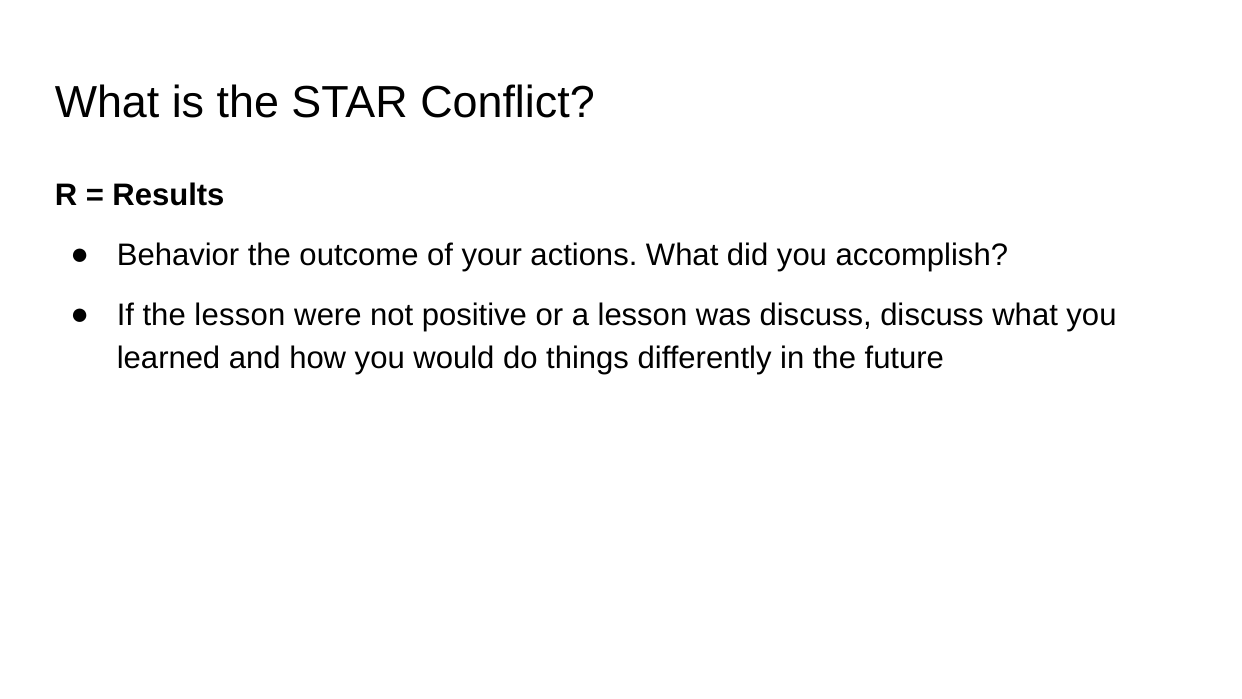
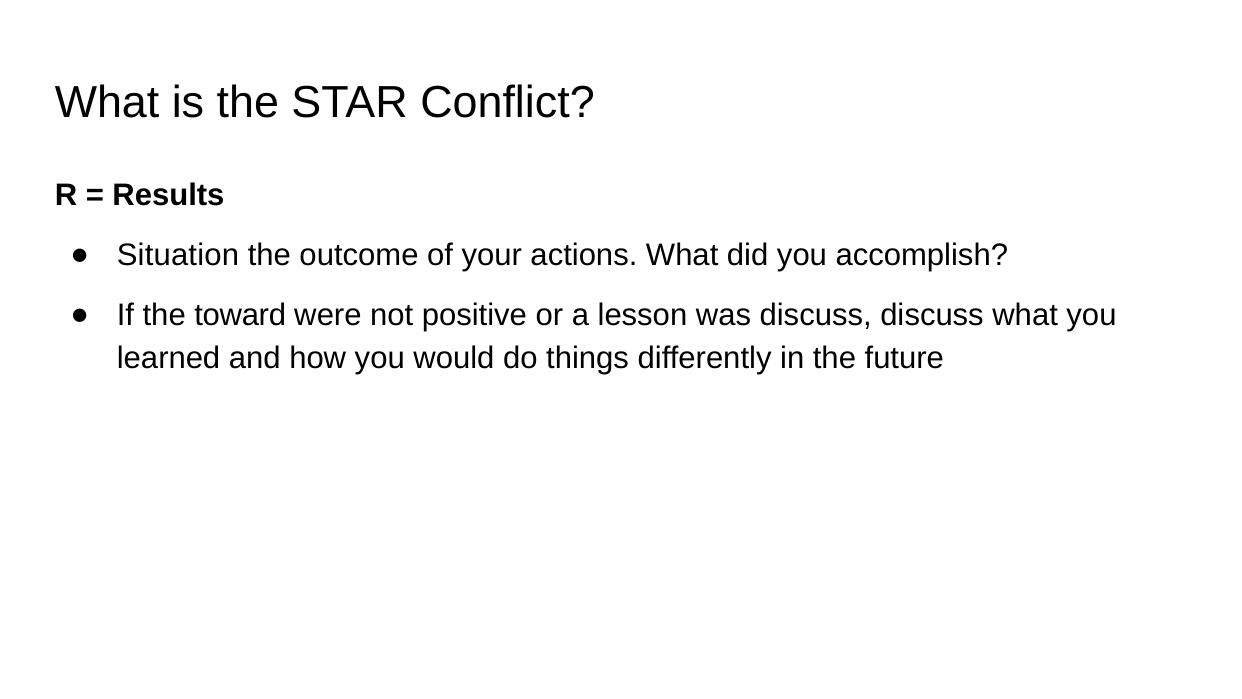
Behavior: Behavior -> Situation
the lesson: lesson -> toward
